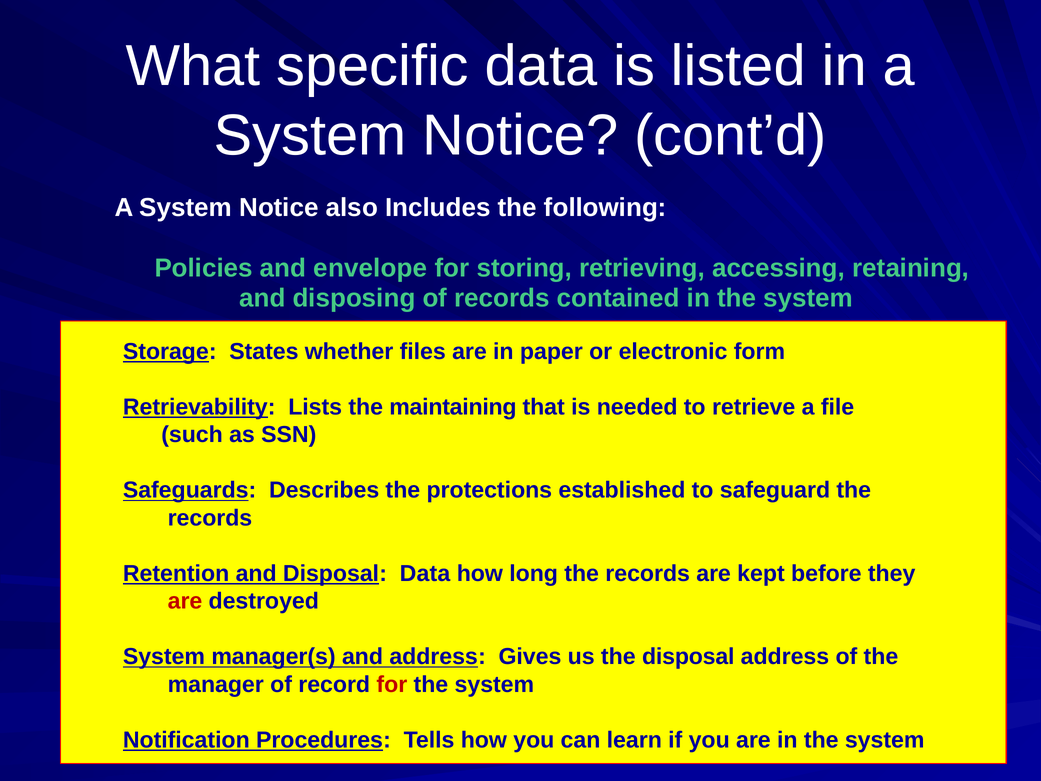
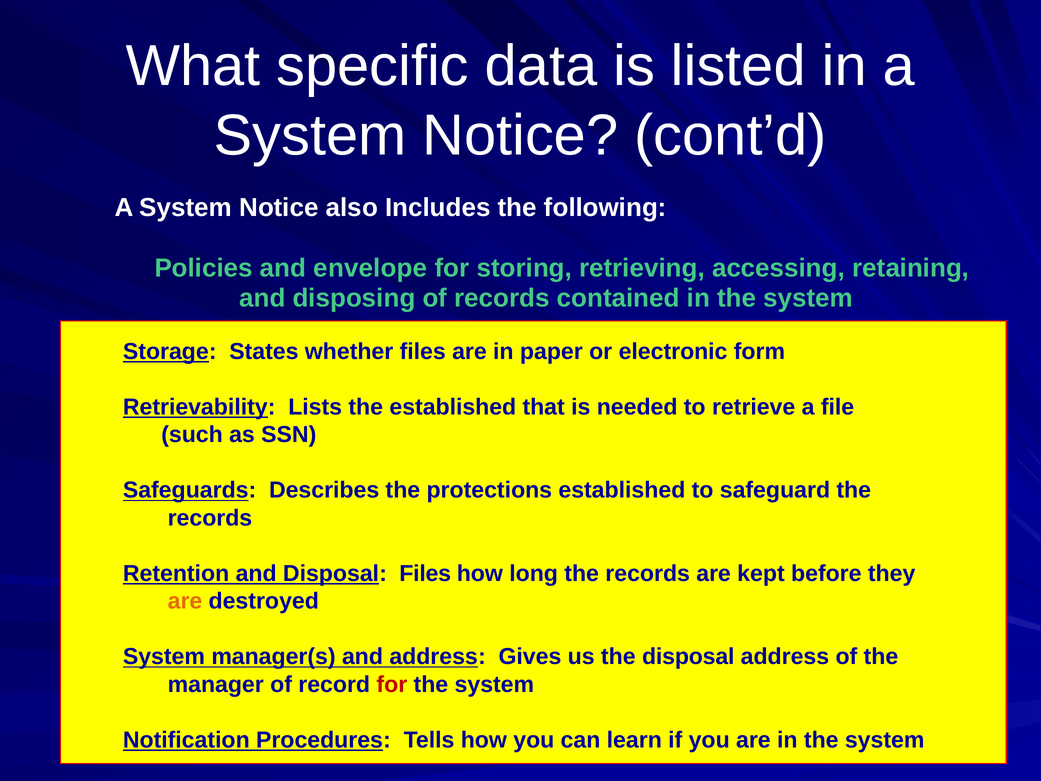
the maintaining: maintaining -> established
Disposal Data: Data -> Files
are at (185, 601) colour: red -> orange
